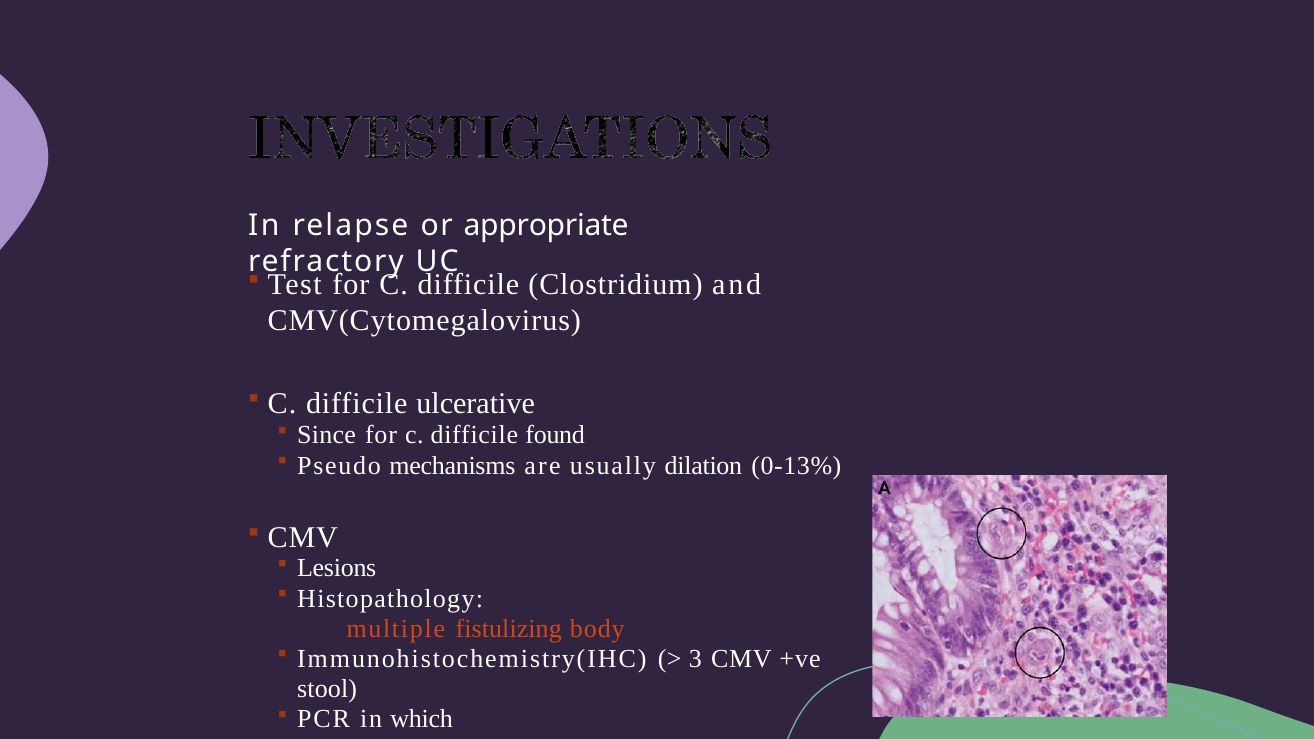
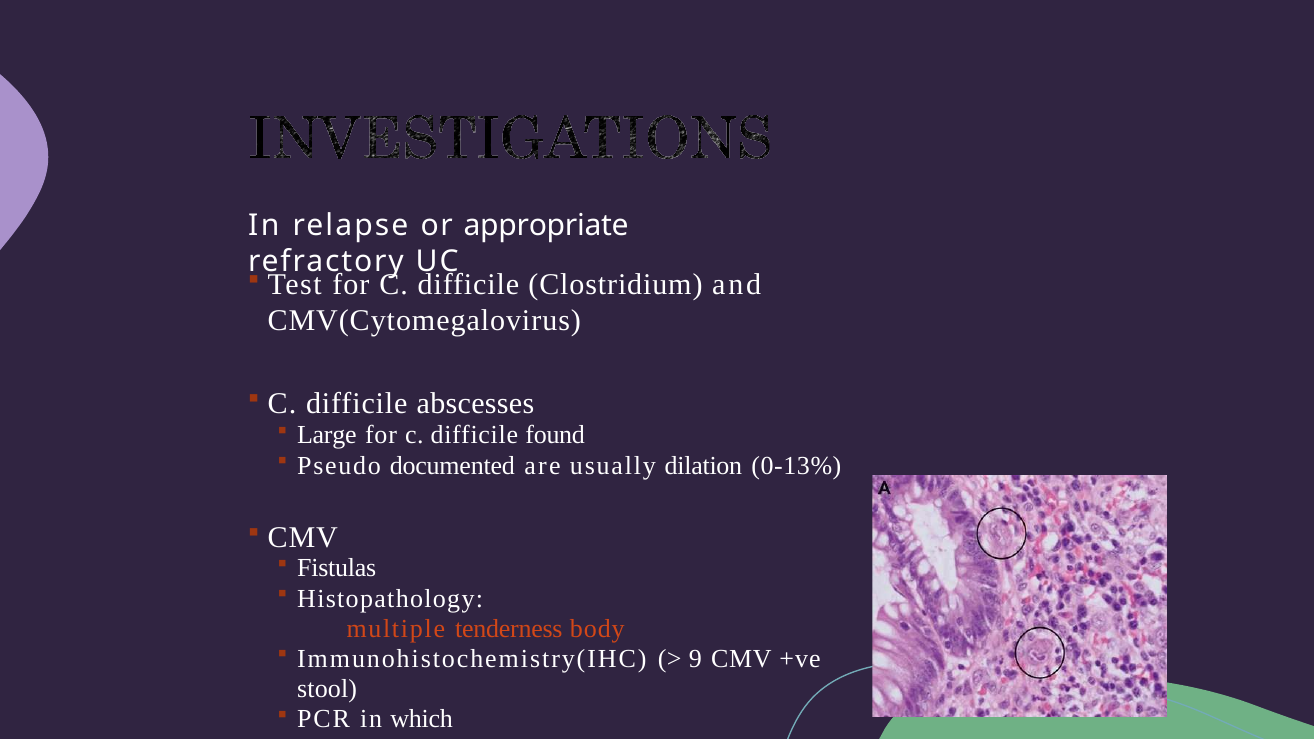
ulcerative: ulcerative -> abscesses
Since: Since -> Large
mechanisms: mechanisms -> documented
Lesions: Lesions -> Fistulas
fistulizing: fistulizing -> tenderness
3: 3 -> 9
